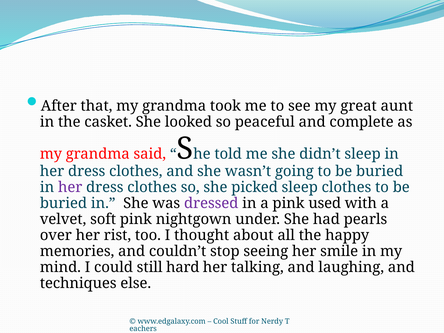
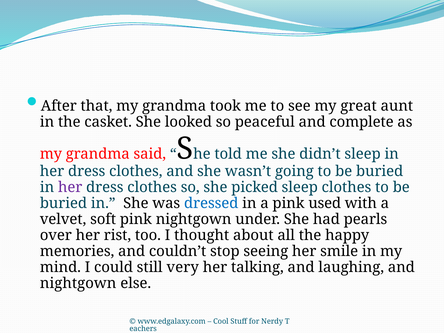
dressed colour: purple -> blue
hard: hard -> very
techniques at (78, 283): techniques -> nightgown
